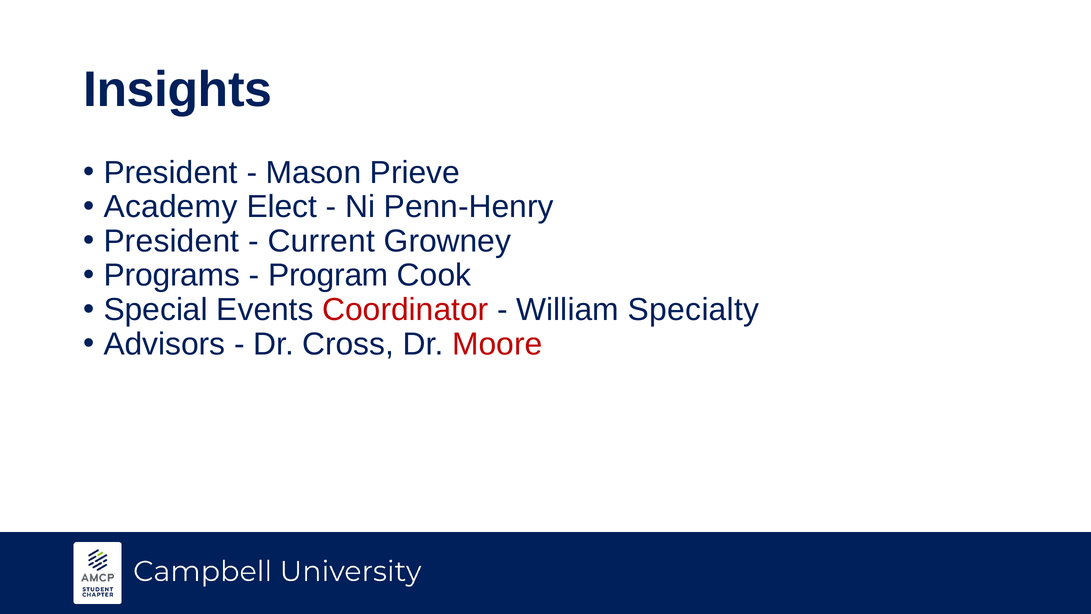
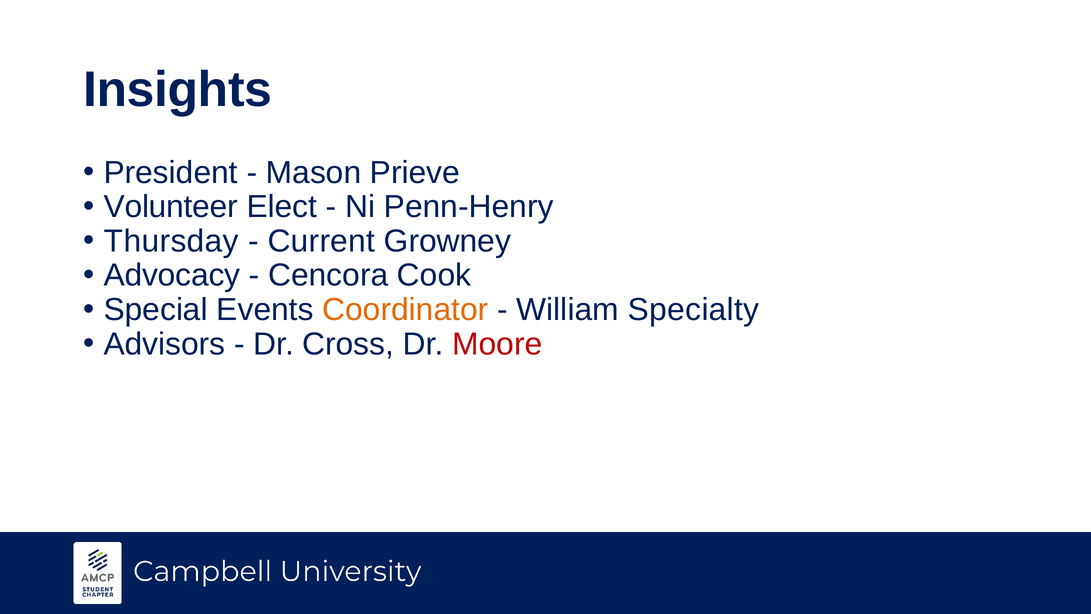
Academy: Academy -> Volunteer
President at (171, 241): President -> Thursday
Programs: Programs -> Advocacy
Program: Program -> Cencora
Coordinator colour: red -> orange
